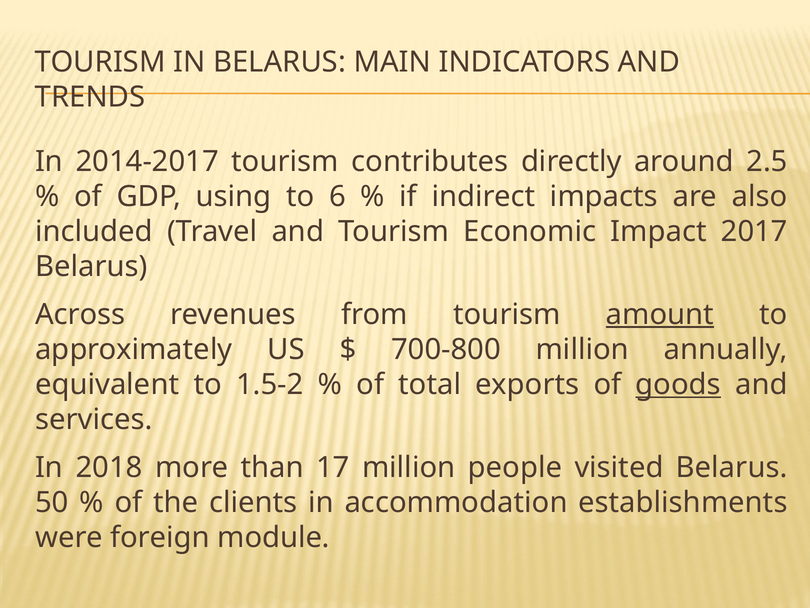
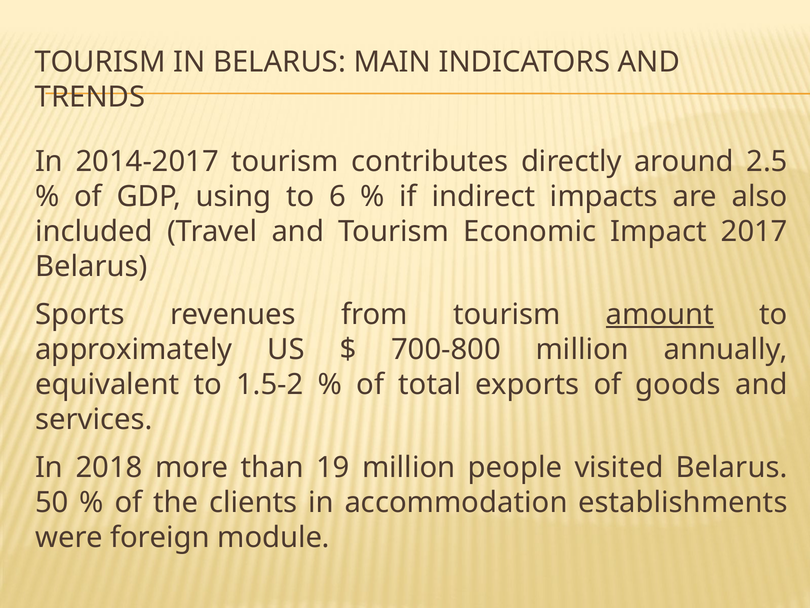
Across: Across -> Sports
goods underline: present -> none
17: 17 -> 19
